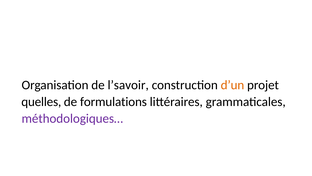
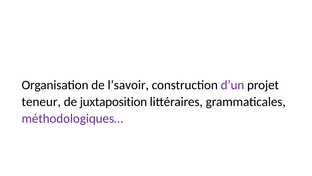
d’un colour: orange -> purple
quelles: quelles -> teneur
formulations: formulations -> juxtaposition
